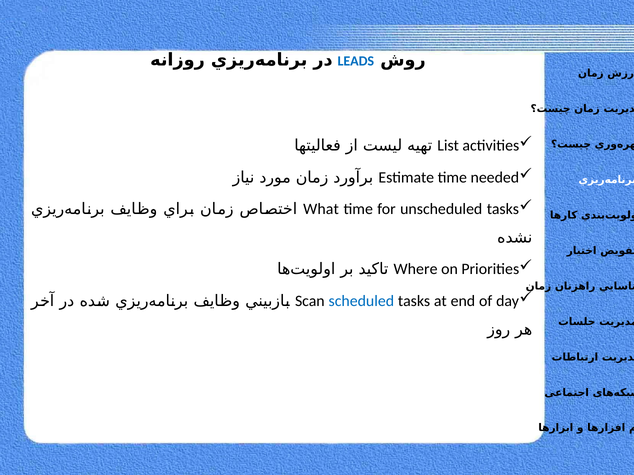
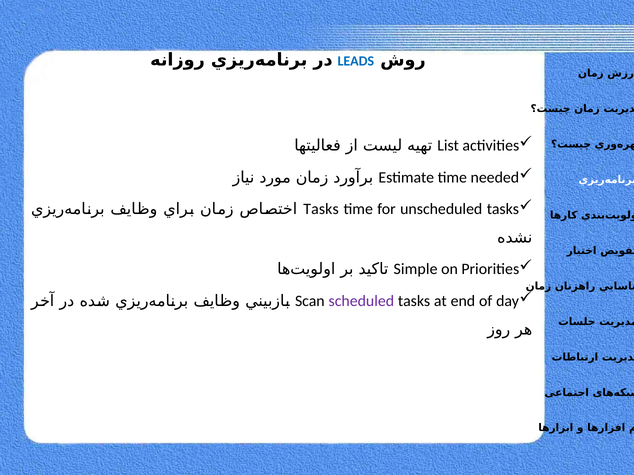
What at (321, 209): What -> Tasks
Where: Where -> Simple
scheduled colour: blue -> purple
